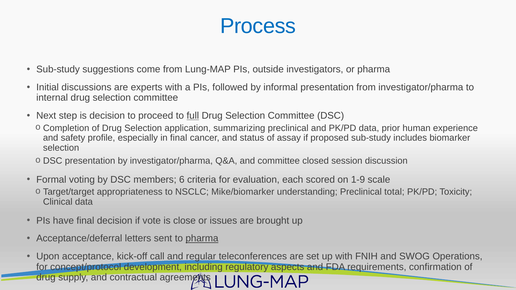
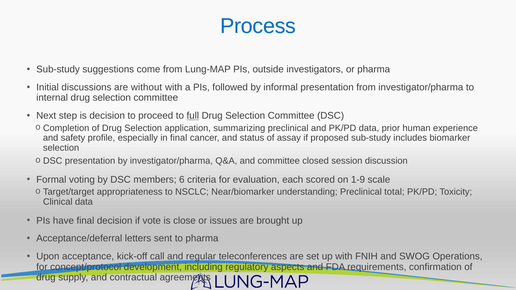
experts: experts -> without
Mike/biomarker: Mike/biomarker -> Near/biomarker
pharma at (202, 239) underline: present -> none
